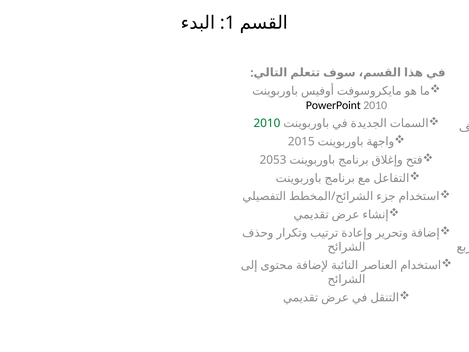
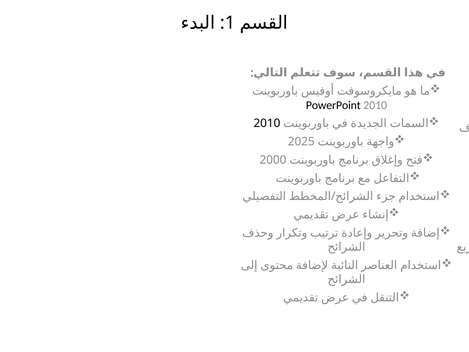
2010 at (267, 123) colour: green -> black
2015: 2015 -> 2025
2053: 2053 -> 2000
